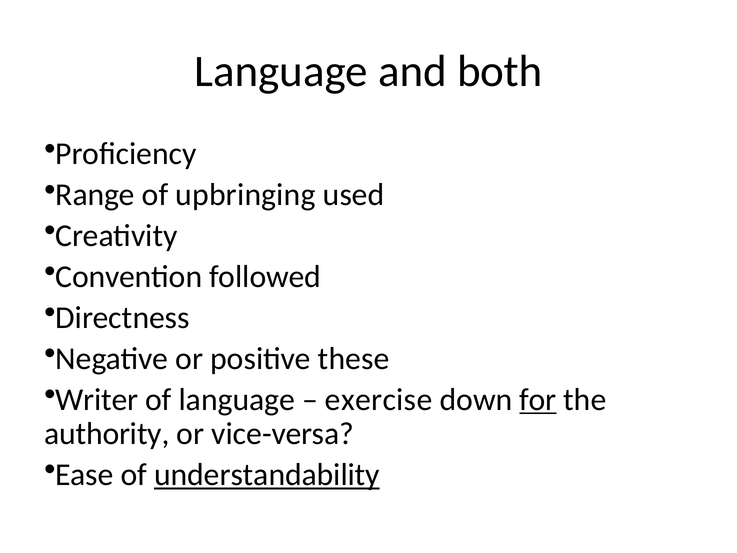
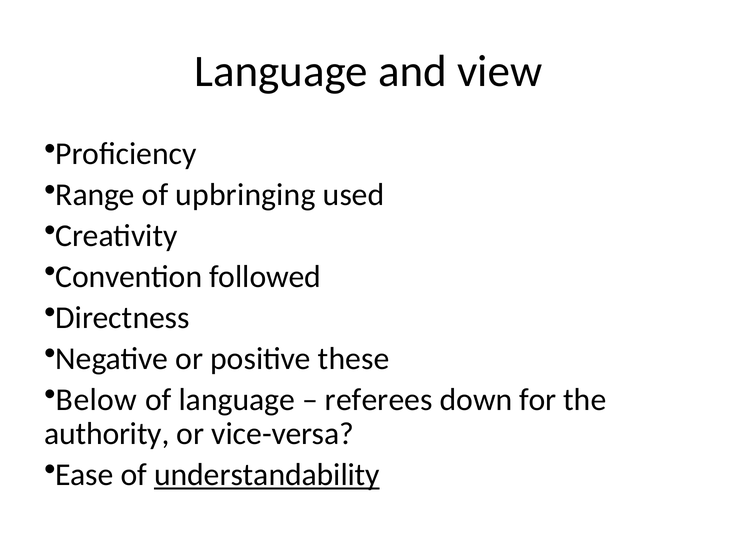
both: both -> view
Writer: Writer -> Below
exercise: exercise -> referees
for underline: present -> none
